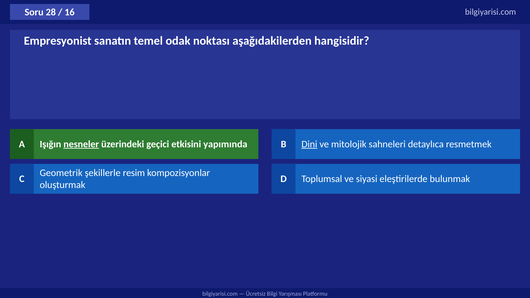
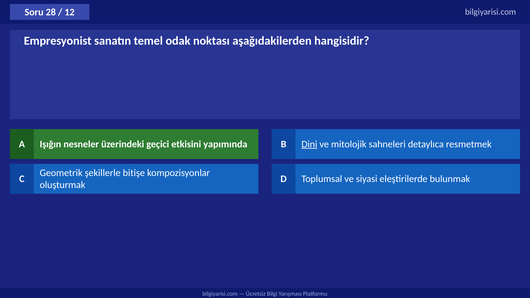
16: 16 -> 12
nesneler underline: present -> none
resim: resim -> bitişe
